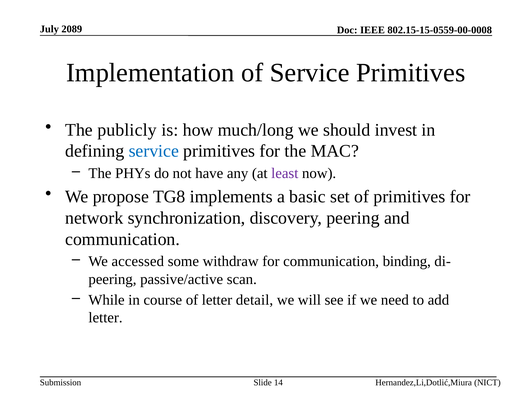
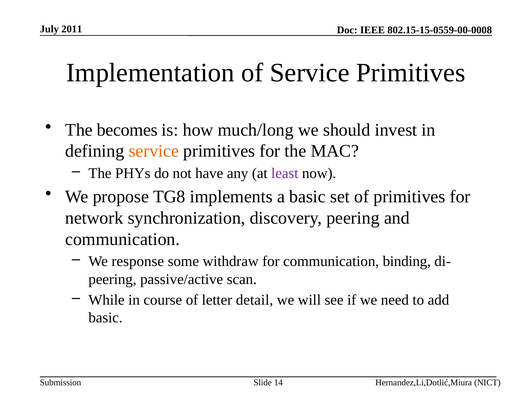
2089: 2089 -> 2011
publicly: publicly -> becomes
service at (154, 151) colour: blue -> orange
accessed: accessed -> response
letter at (106, 318): letter -> basic
